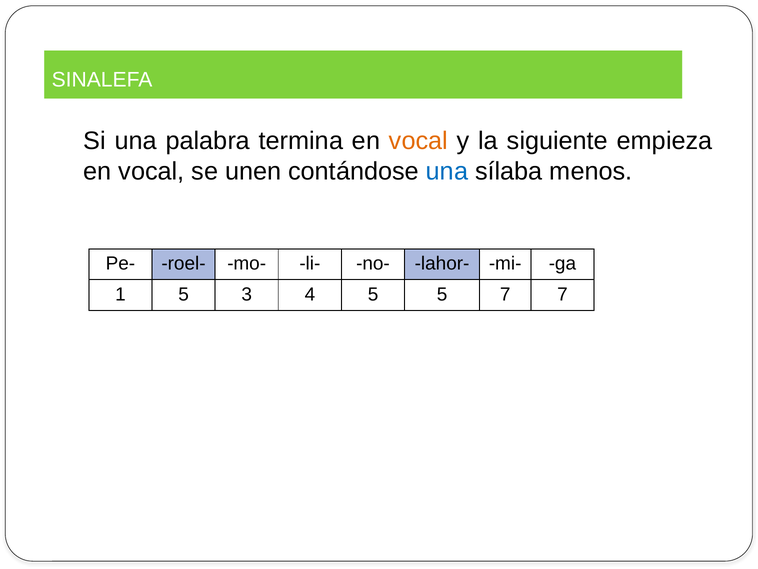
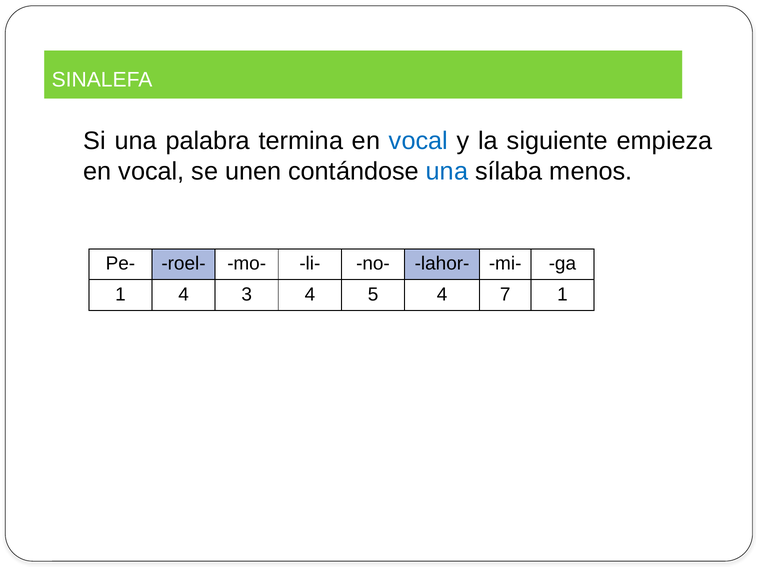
vocal at (418, 141) colour: orange -> blue
1 5: 5 -> 4
5 5: 5 -> 4
7 7: 7 -> 1
